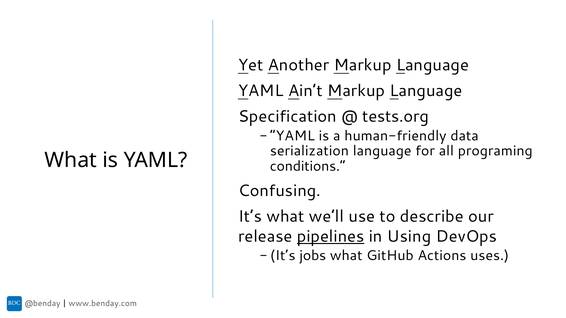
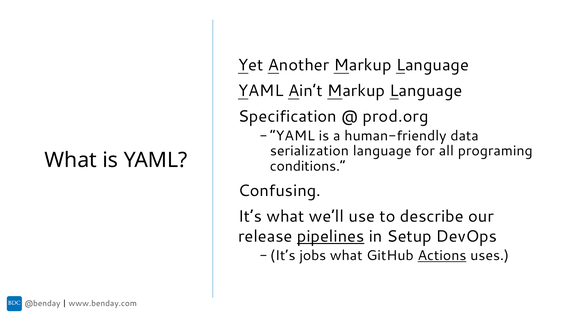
tests.org: tests.org -> prod.org
Using: Using -> Setup
Actions underline: none -> present
